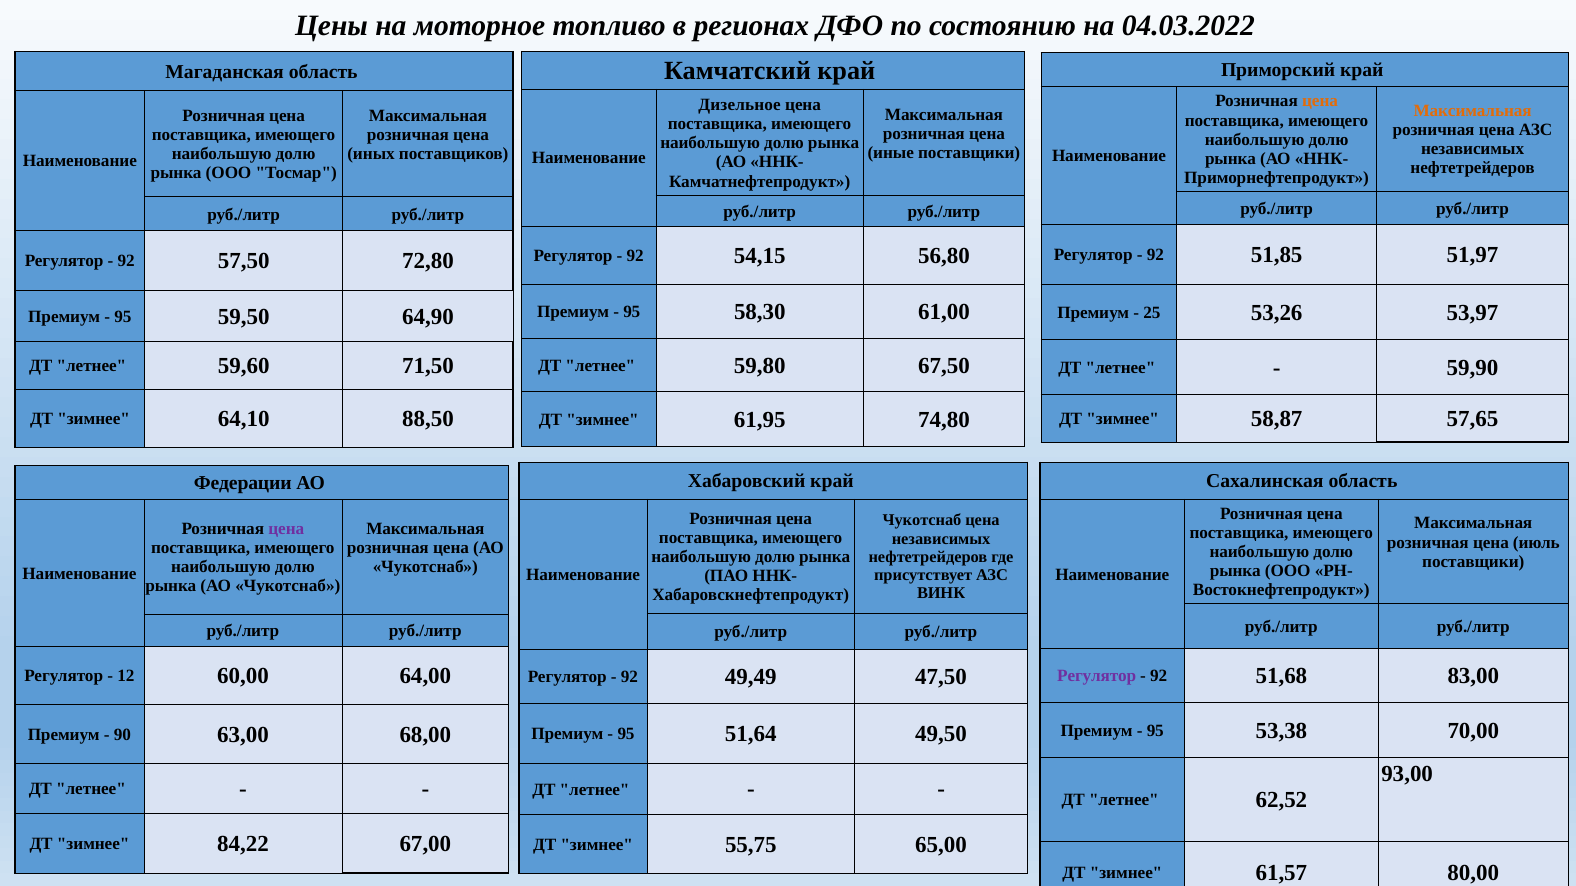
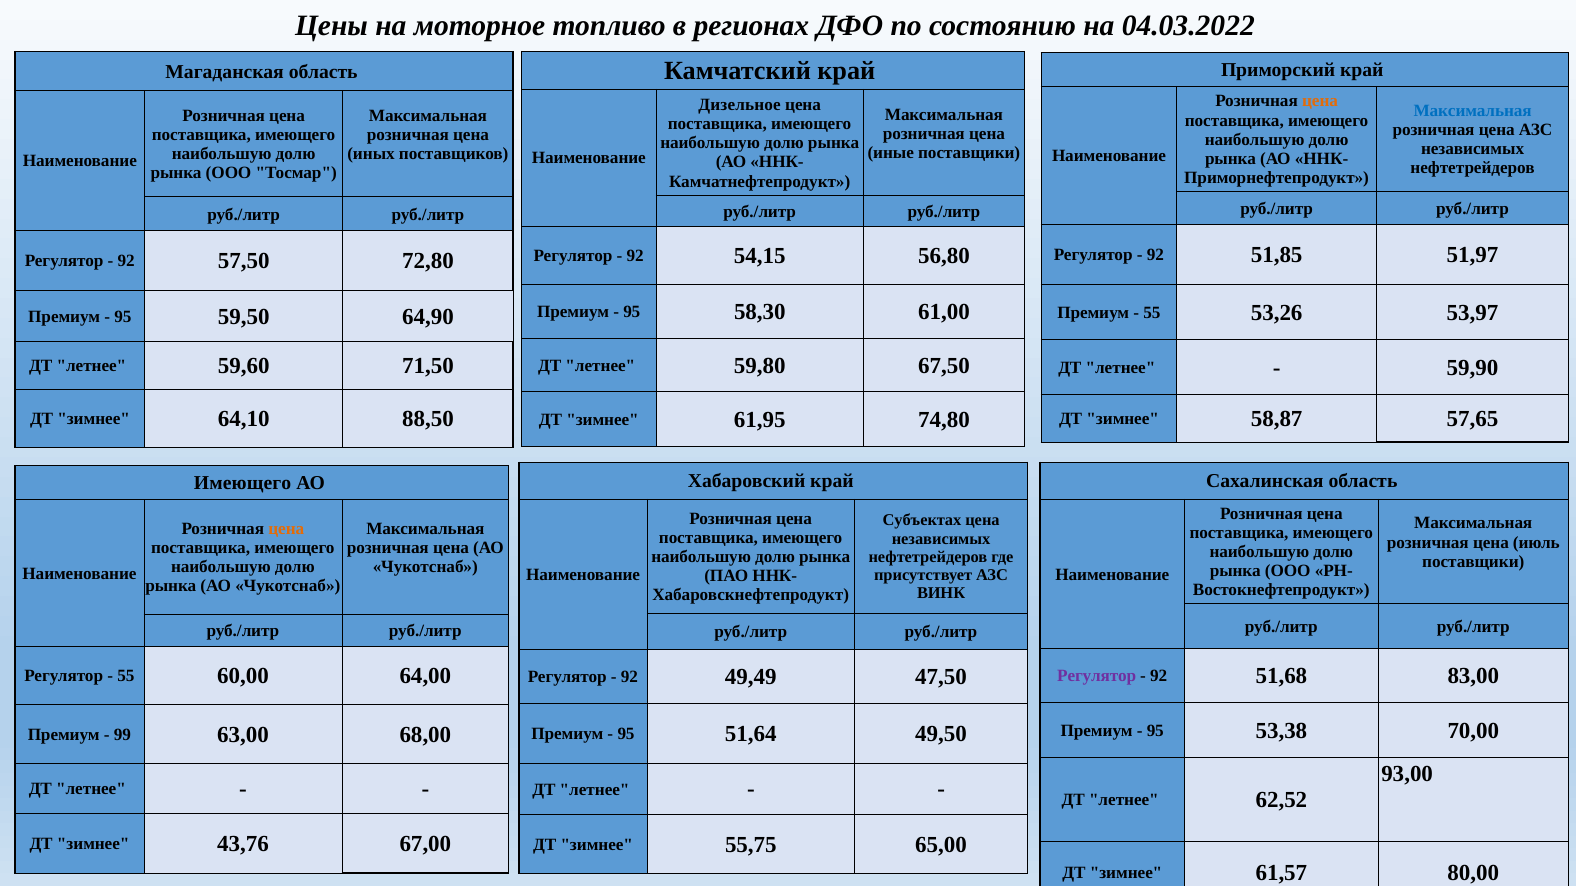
Максимальная at (1473, 111) colour: orange -> blue
25 at (1152, 313): 25 -> 55
Федерации at (243, 484): Федерации -> Имеющего
Чукотснаб at (922, 521): Чукотснаб -> Субъектах
цена at (286, 529) colour: purple -> orange
12 at (126, 677): 12 -> 55
90: 90 -> 99
84,22: 84,22 -> 43,76
